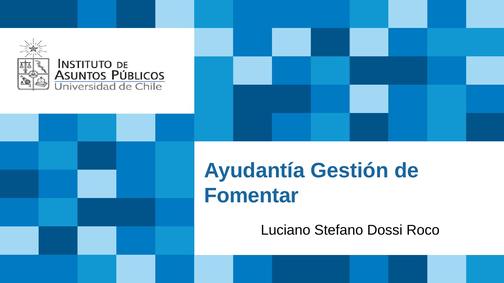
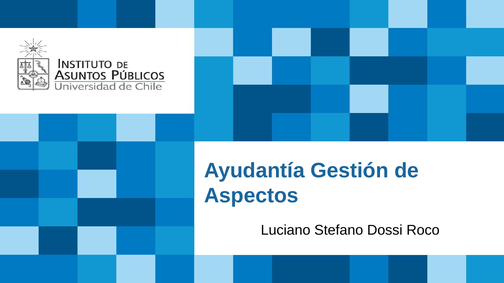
Fomentar: Fomentar -> Aspectos
